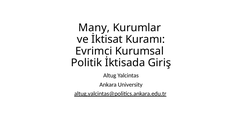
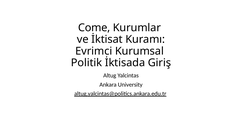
Many: Many -> Come
